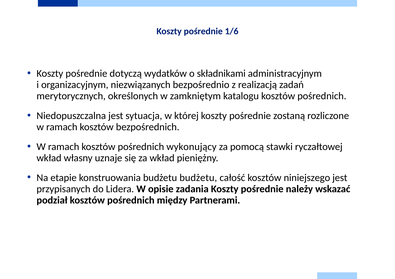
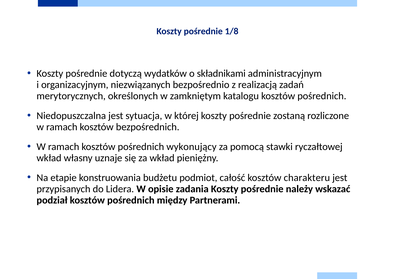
1/6: 1/6 -> 1/8
budżetu budżetu: budżetu -> podmiot
niniejszego: niniejszego -> charakteru
